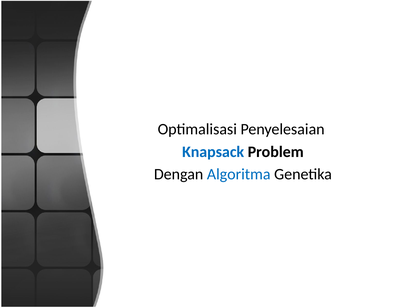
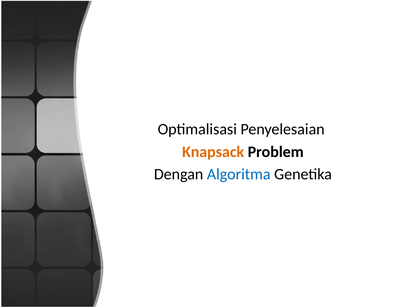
Knapsack colour: blue -> orange
